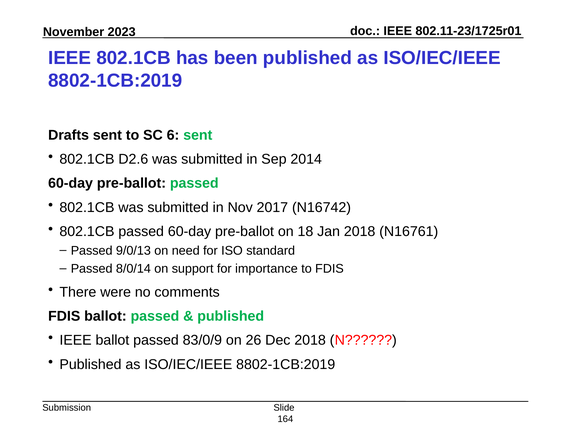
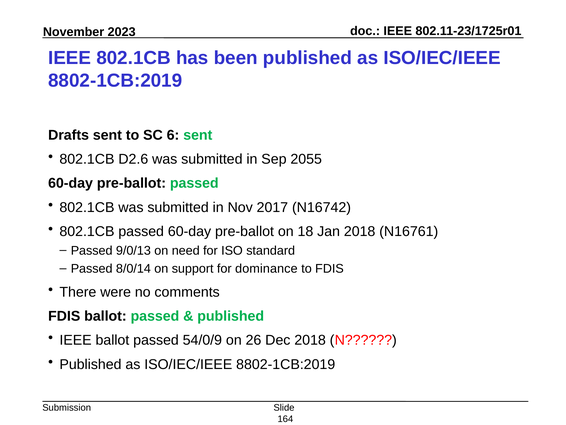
2014: 2014 -> 2055
importance: importance -> dominance
83/0/9: 83/0/9 -> 54/0/9
